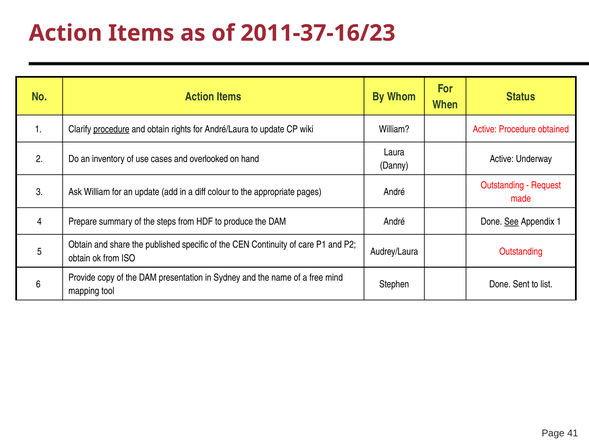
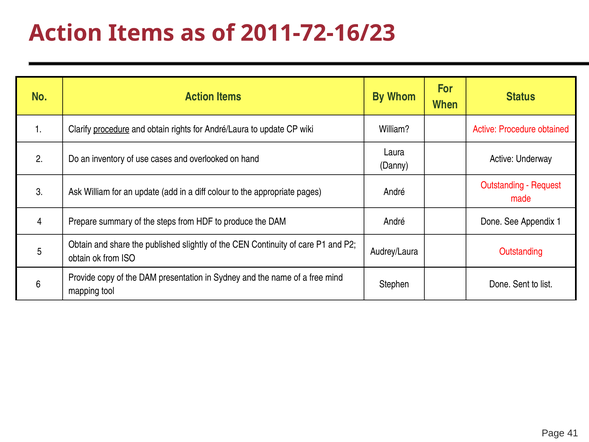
2011-37-16/23: 2011-37-16/23 -> 2011-72-16/23
See underline: present -> none
specific: specific -> slightly
